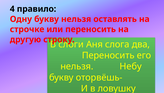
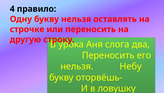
слоги: слоги -> урока
